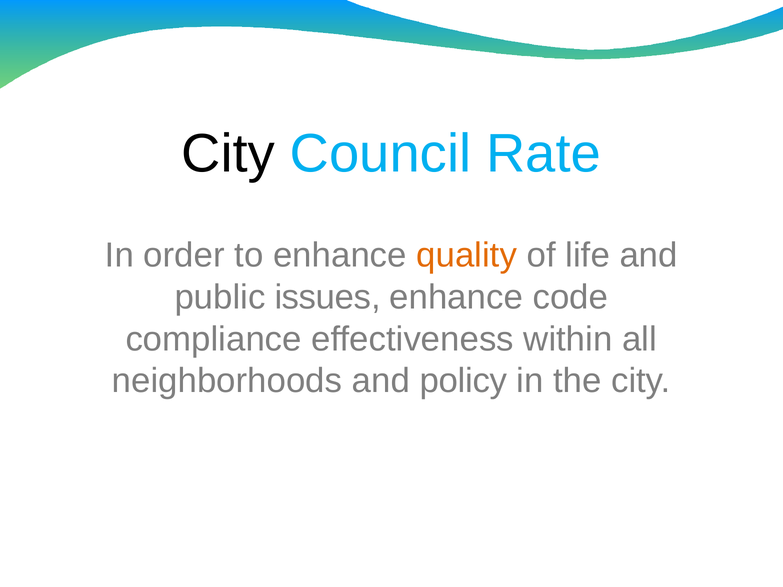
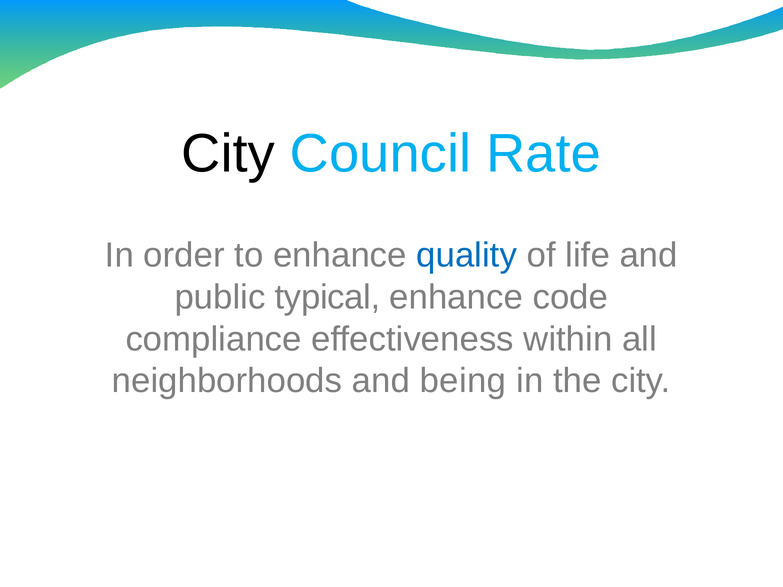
quality colour: orange -> blue
issues: issues -> typical
policy: policy -> being
